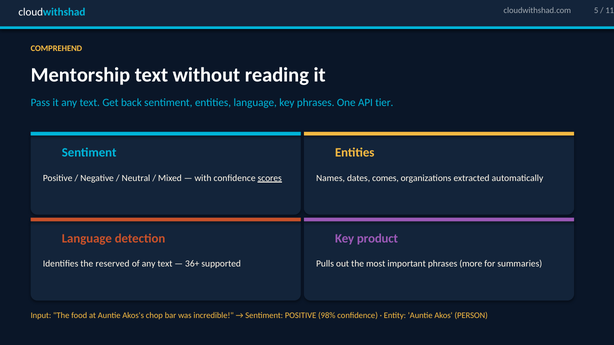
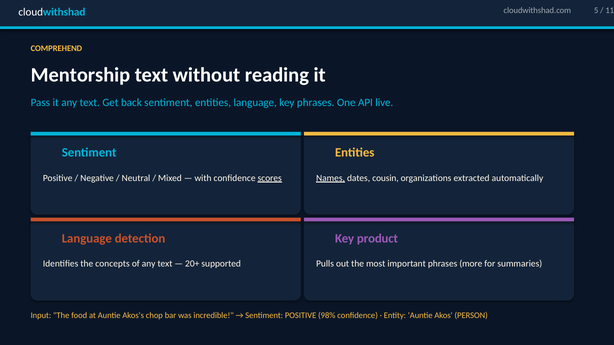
tier: tier -> live
Names underline: none -> present
comes: comes -> cousin
reserved: reserved -> concepts
36+: 36+ -> 20+
